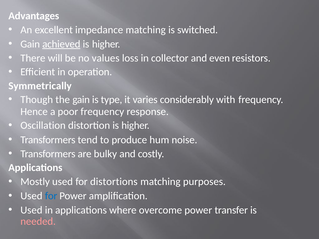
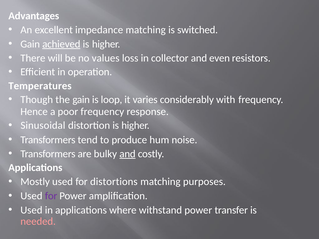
Symmetrically: Symmetrically -> Temperatures
type: type -> loop
Oscillation: Oscillation -> Sinusoidal
and at (127, 154) underline: none -> present
for at (51, 196) colour: blue -> purple
overcome: overcome -> withstand
